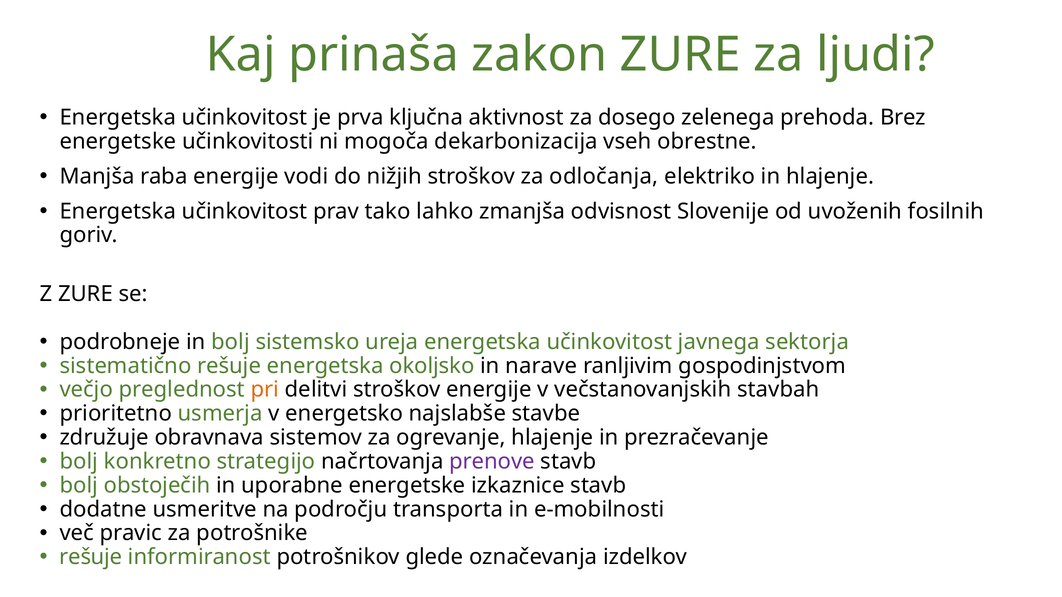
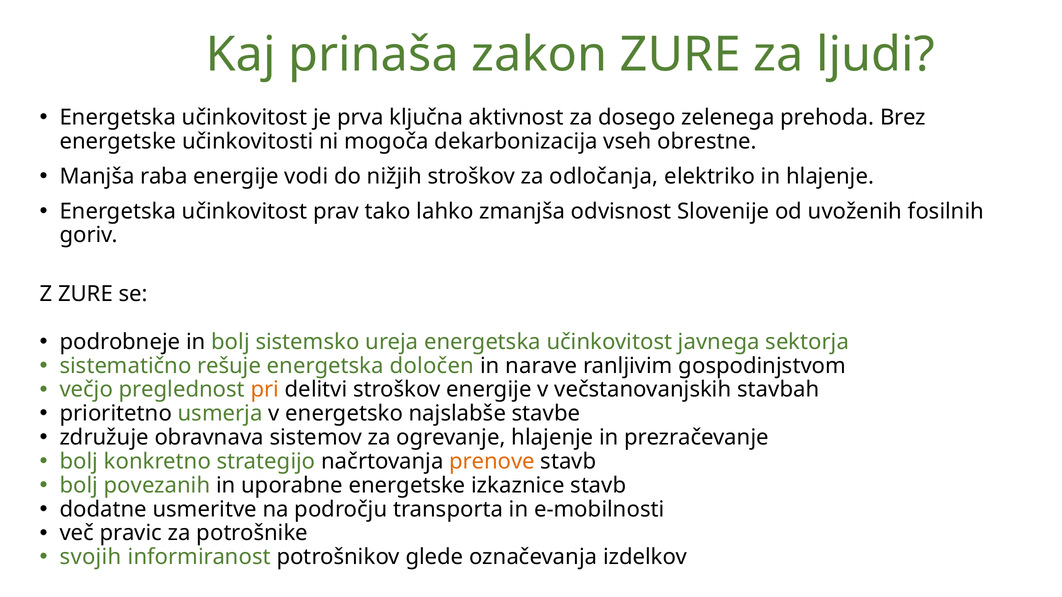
okoljsko: okoljsko -> določen
prenove colour: purple -> orange
obstoječih: obstoječih -> povezanih
rešuje at (91, 557): rešuje -> svojih
